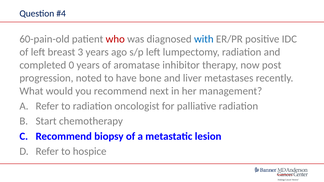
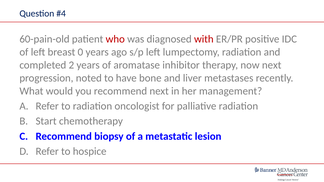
with colour: blue -> red
3: 3 -> 0
0: 0 -> 2
now post: post -> next
